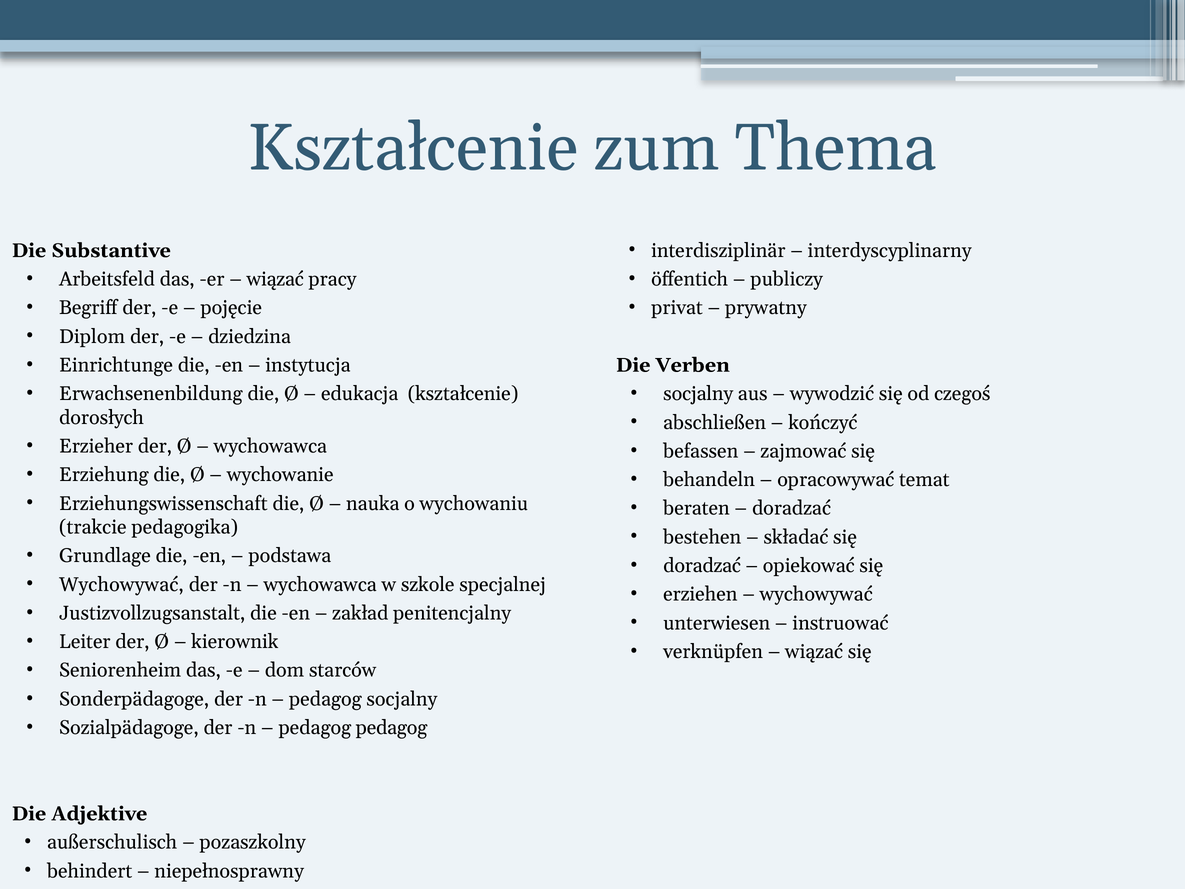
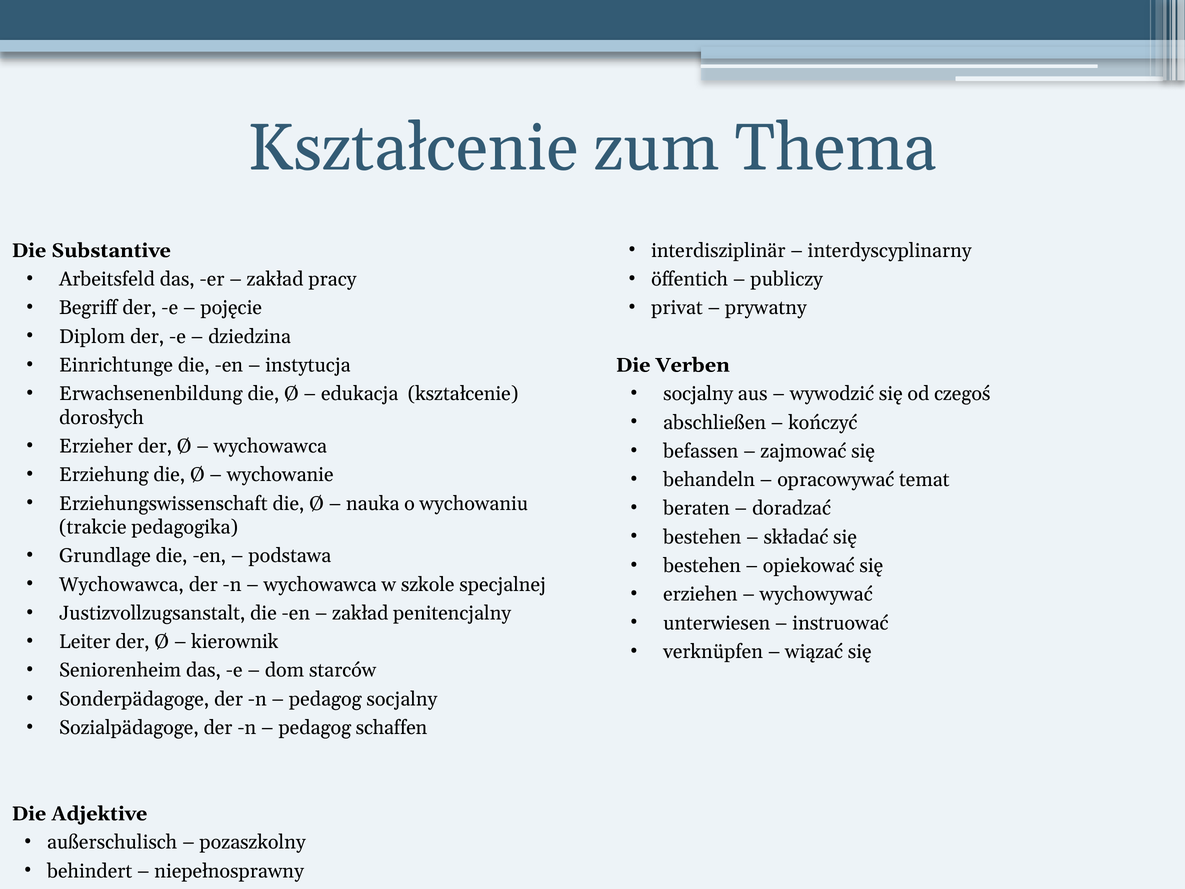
wiązać at (275, 279): wiązać -> zakład
doradzać at (702, 566): doradzać -> bestehen
Wychowywać at (121, 584): Wychowywać -> Wychowawca
pedagog pedagog: pedagog -> schaffen
